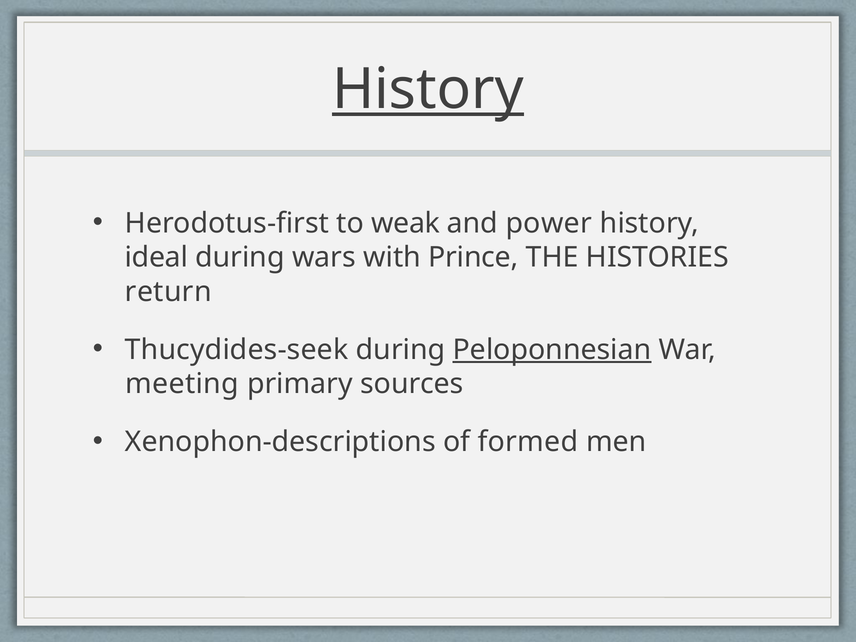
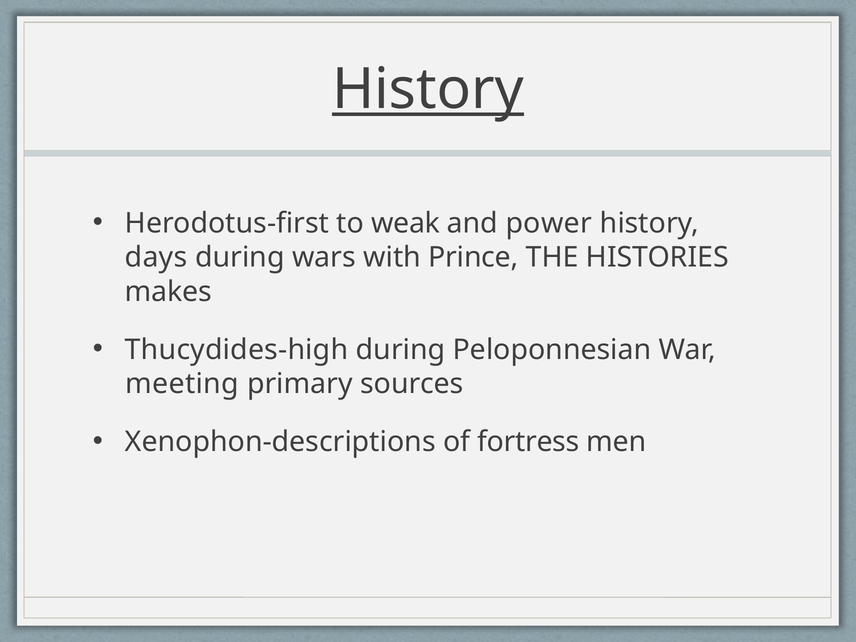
ideal: ideal -> days
return: return -> makes
Thucydides-seek: Thucydides-seek -> Thucydides-high
Peloponnesian underline: present -> none
formed: formed -> fortress
